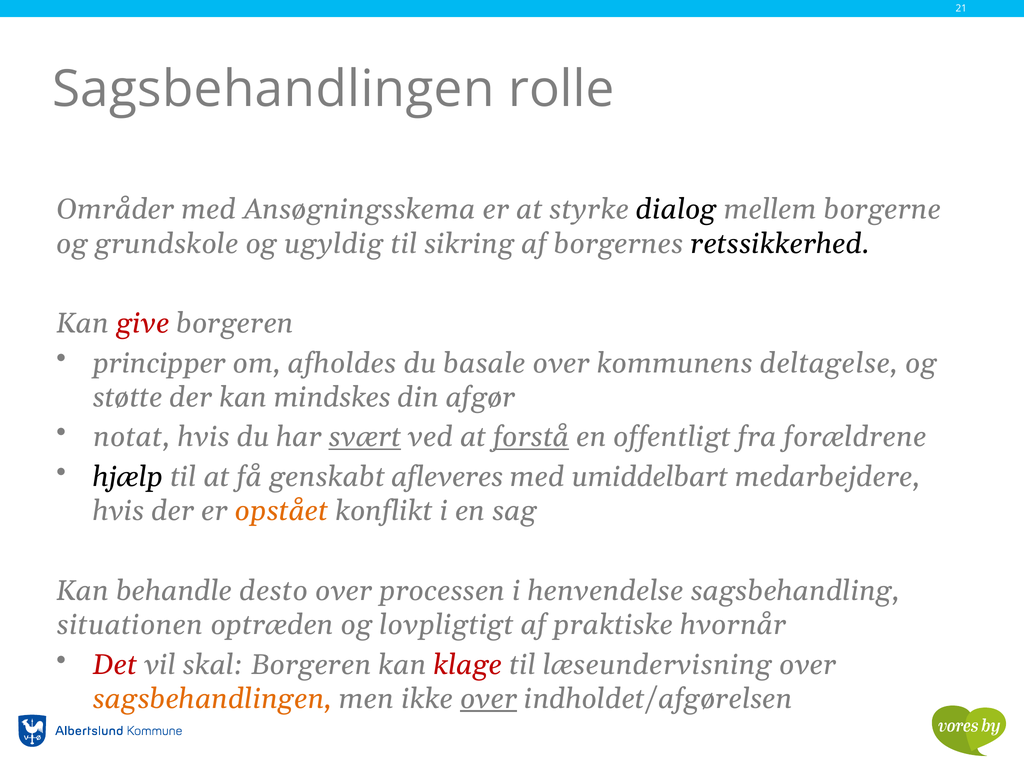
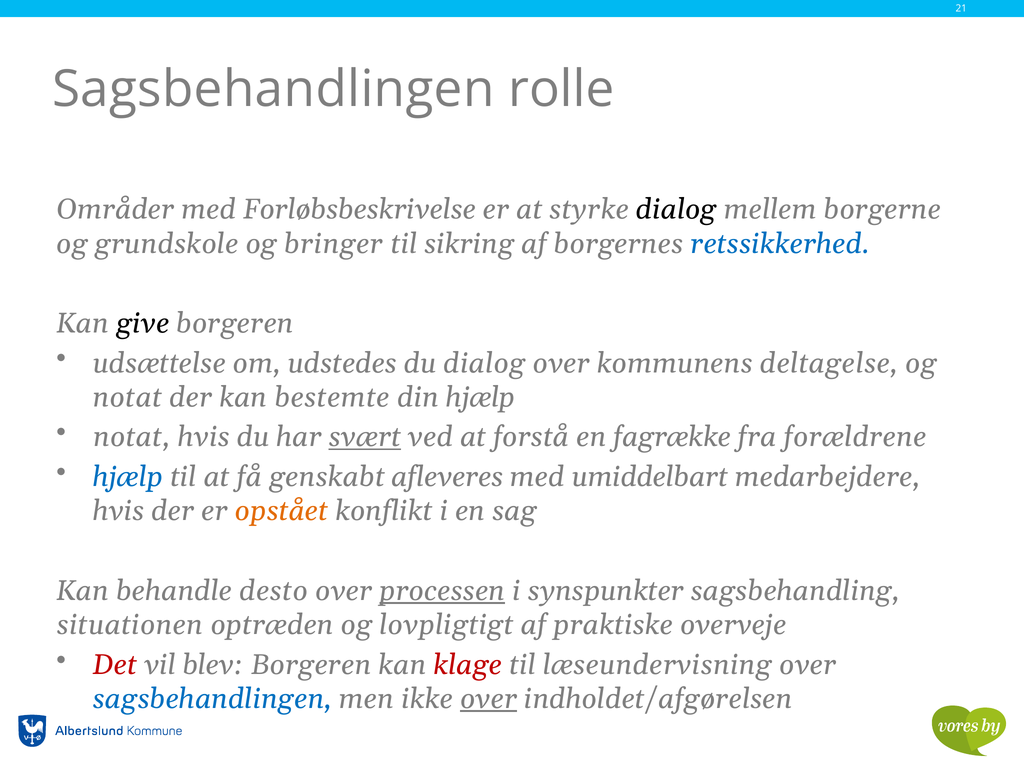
Ansøgningsskema: Ansøgningsskema -> Forløbsbeskrivelse
ugyldig: ugyldig -> bringer
retssikkerhed colour: black -> blue
give colour: red -> black
principper: principper -> udsættelse
afholdes: afholdes -> udstedes
du basale: basale -> dialog
støtte at (128, 397): støtte -> notat
mindskes: mindskes -> bestemte
din afgør: afgør -> hjælp
forstå underline: present -> none
offentligt: offentligt -> fagrække
hjælp at (128, 477) colour: black -> blue
processen underline: none -> present
henvendelse: henvendelse -> synspunkter
hvornår: hvornår -> overveje
skal: skal -> blev
sagsbehandlingen at (212, 699) colour: orange -> blue
